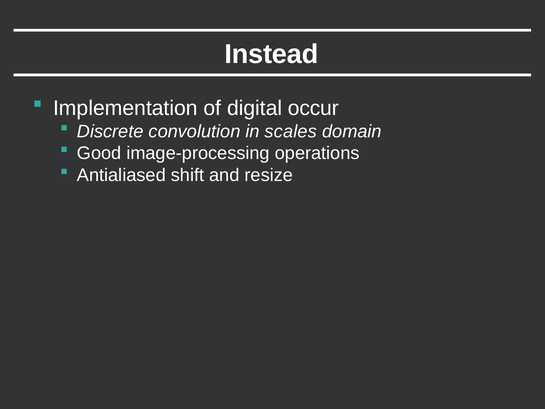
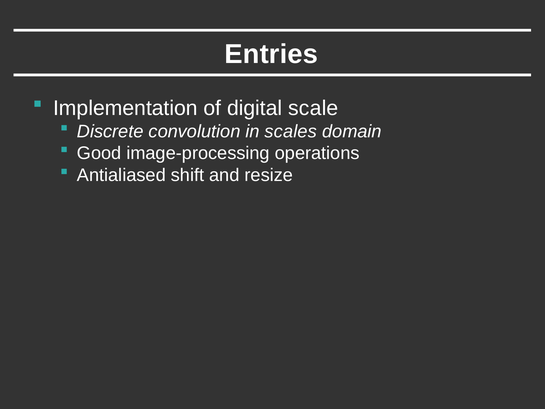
Instead: Instead -> Entries
occur: occur -> scale
